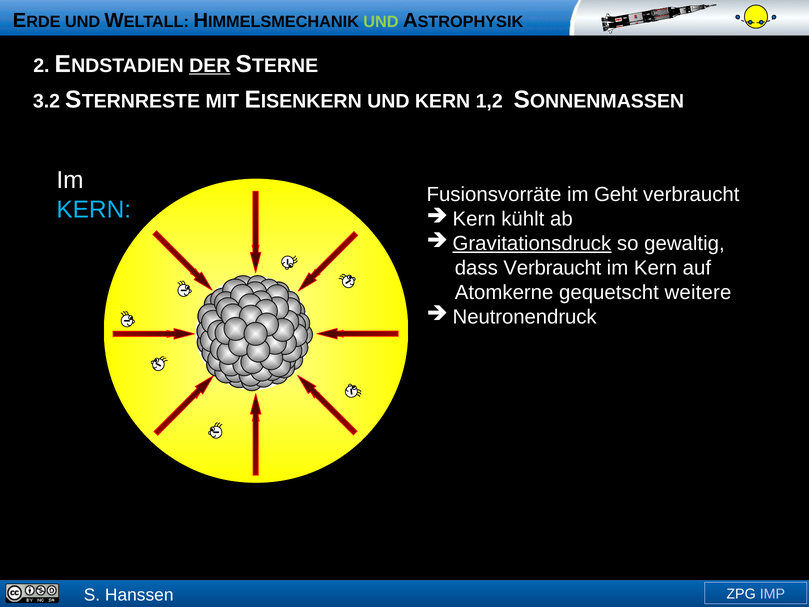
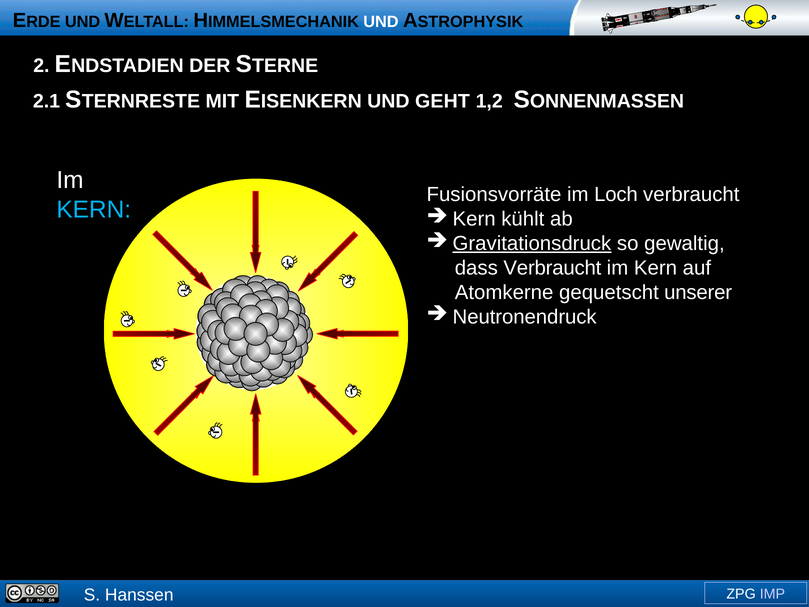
UND at (381, 22) colour: light green -> white
DER underline: present -> none
3.2: 3.2 -> 2.1
UND KERN: KERN -> GEHT
Geht: Geht -> Loch
weitere: weitere -> unserer
